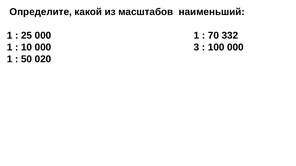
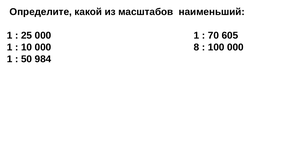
332: 332 -> 605
3: 3 -> 8
020: 020 -> 984
